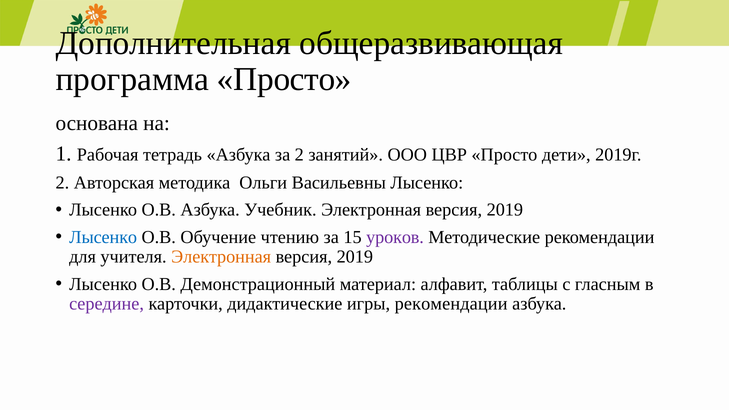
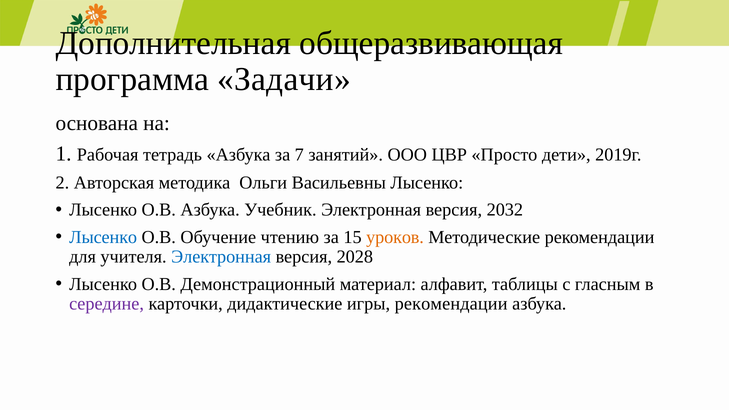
программа Просто: Просто -> Задачи
за 2: 2 -> 7
Учебник Электронная версия 2019: 2019 -> 2032
уроков colour: purple -> orange
Электронная at (221, 257) colour: orange -> blue
2019 at (355, 257): 2019 -> 2028
